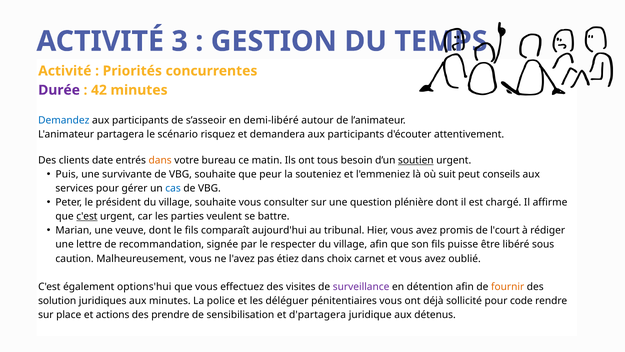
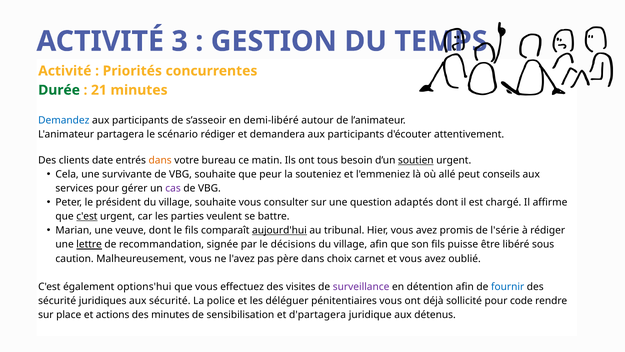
Durée colour: purple -> green
42: 42 -> 21
scénario risquez: risquez -> rédiger
Puis: Puis -> Cela
suit: suit -> allé
cas colour: blue -> purple
plénière: plénière -> adaptés
aujourd'hui underline: none -> present
l'court: l'court -> l'série
lettre underline: none -> present
respecter: respecter -> décisions
étiez: étiez -> père
fournir colour: orange -> blue
solution at (57, 301): solution -> sécurité
aux minutes: minutes -> sécurité
des prendre: prendre -> minutes
